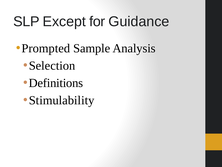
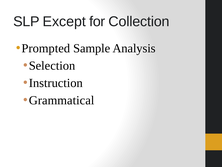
Guidance: Guidance -> Collection
Definitions: Definitions -> Instruction
Stimulability: Stimulability -> Grammatical
